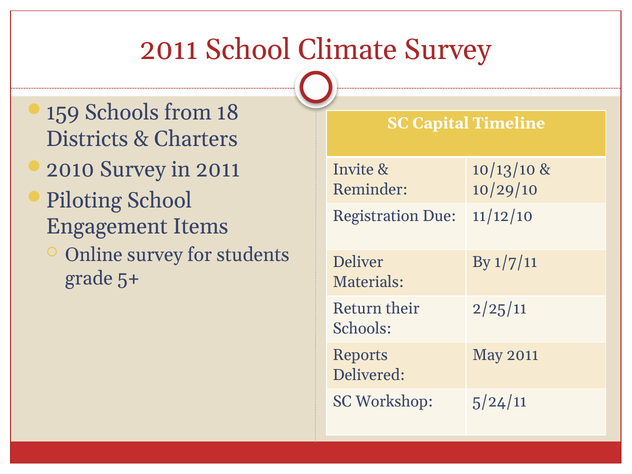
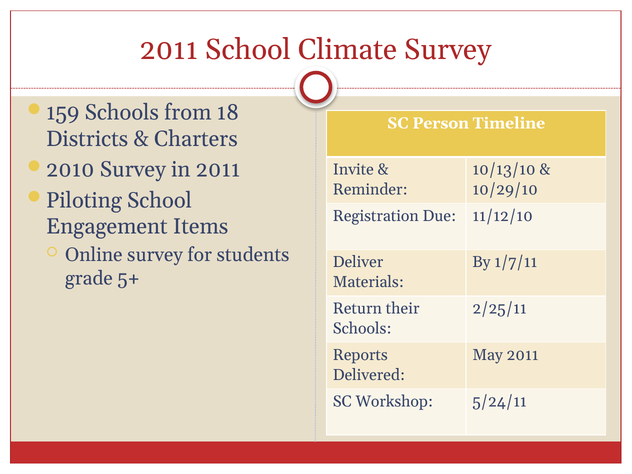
Capital: Capital -> Person
